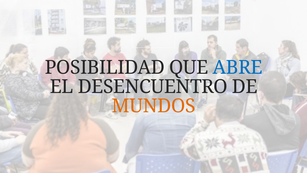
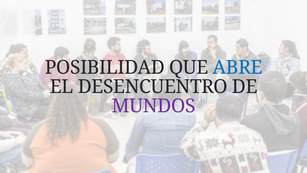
MUNDOS colour: orange -> purple
